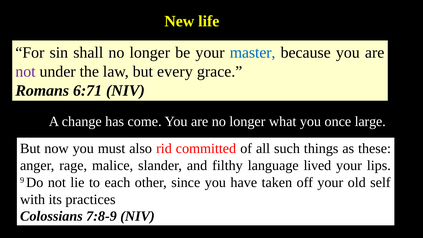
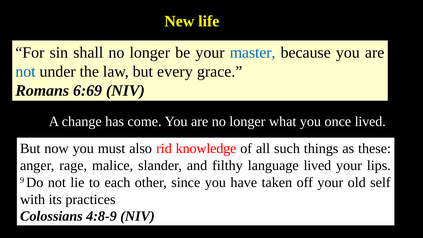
not at (25, 72) colour: purple -> blue
6:71: 6:71 -> 6:69
once large: large -> lived
committed: committed -> knowledge
7:8-9: 7:8-9 -> 4:8-9
